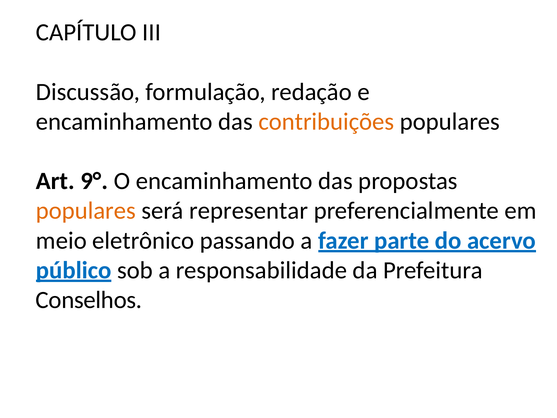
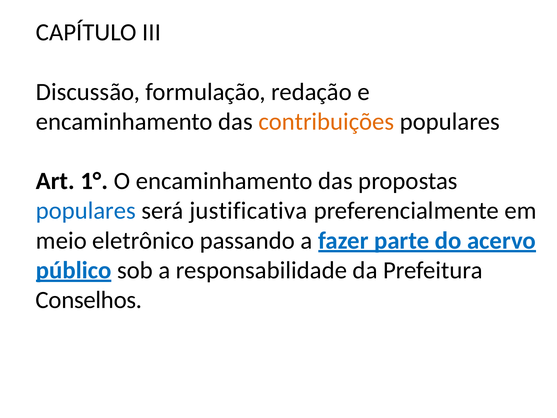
9°: 9° -> 1°
populares at (86, 211) colour: orange -> blue
representar: representar -> justificativa
